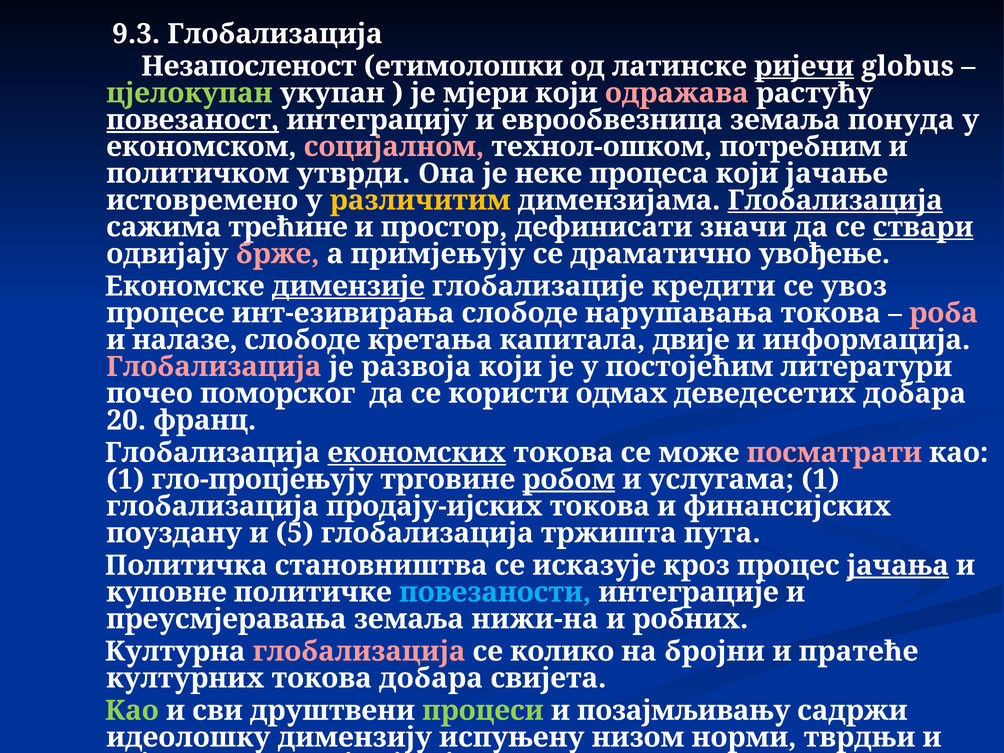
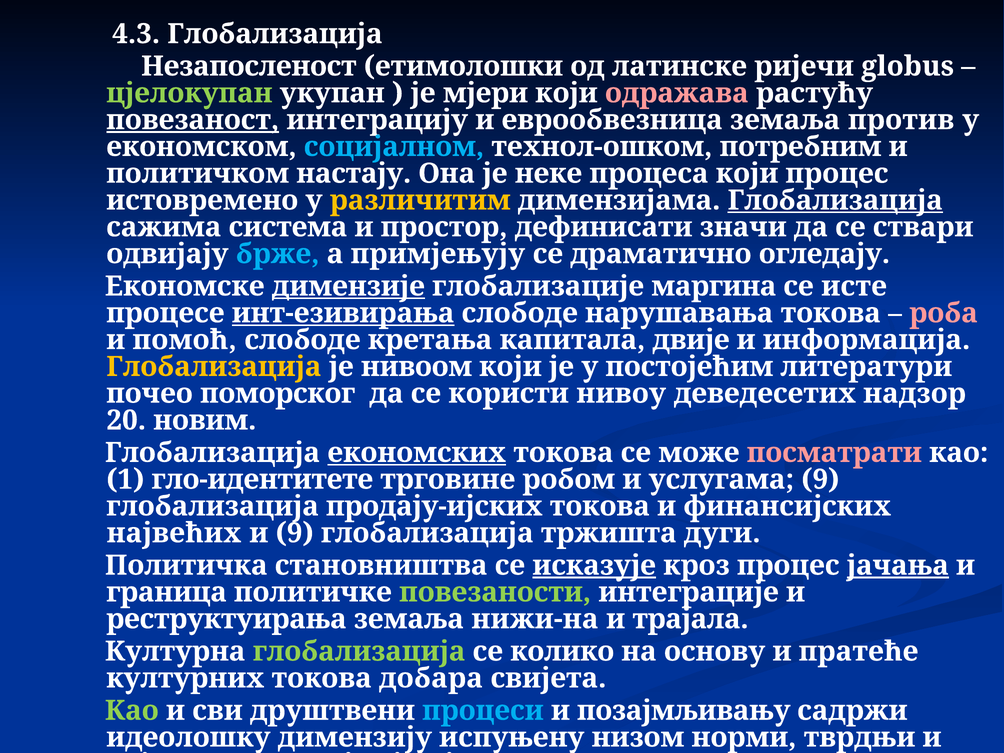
9.3: 9.3 -> 4.3
ријечи underline: present -> none
понуда: понуда -> против
социјалном colour: pink -> light blue
утврди: утврди -> настају
који јачање: јачање -> процес
трећине: трећине -> система
ствари underline: present -> none
брже colour: pink -> light blue
увођење: увођење -> огледају
кредити: кредити -> маргина
увоз: увоз -> исте
инт-езивирања underline: none -> present
налазе: налазе -> помоћ
Глобализација at (214, 367) colour: pink -> yellow
развоја: развоја -> нивоом
одмах: одмах -> нивоу
деведесетих добара: добара -> надзор
франц: франц -> новим
гло-процјењују: гло-процјењују -> гло-идентитете
робом underline: present -> none
услугама 1: 1 -> 9
поуздану: поуздану -> највећих
и 5: 5 -> 9
пута: пута -> дуги
исказује underline: none -> present
куповне: куповне -> граница
повезаности colour: light blue -> light green
преусмјеравања: преусмјеравања -> реструктуирања
робних: робних -> трајала
глобализација at (359, 651) colour: pink -> light green
бројни: бројни -> основу
процеси colour: light green -> light blue
